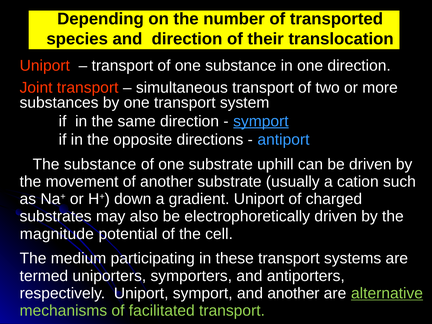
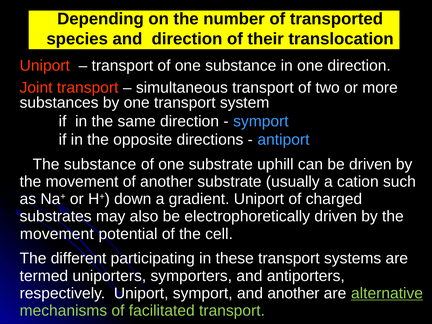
symport at (261, 121) underline: present -> none
magnitude at (57, 234): magnitude -> movement
medium: medium -> different
